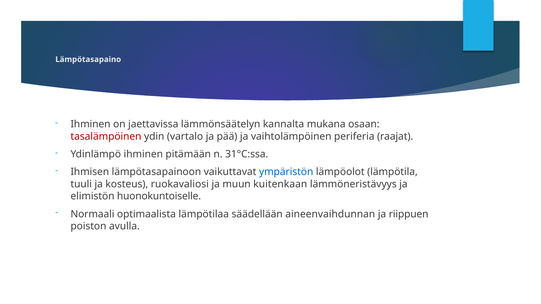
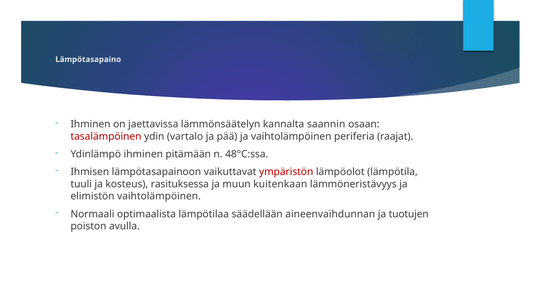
mukana: mukana -> saannin
31°C:ssa: 31°C:ssa -> 48°C:ssa
ympäristön colour: blue -> red
ruokavaliosi: ruokavaliosi -> rasituksessa
elimistön huonokuntoiselle: huonokuntoiselle -> vaihtolämpöinen
riippuen: riippuen -> tuotujen
